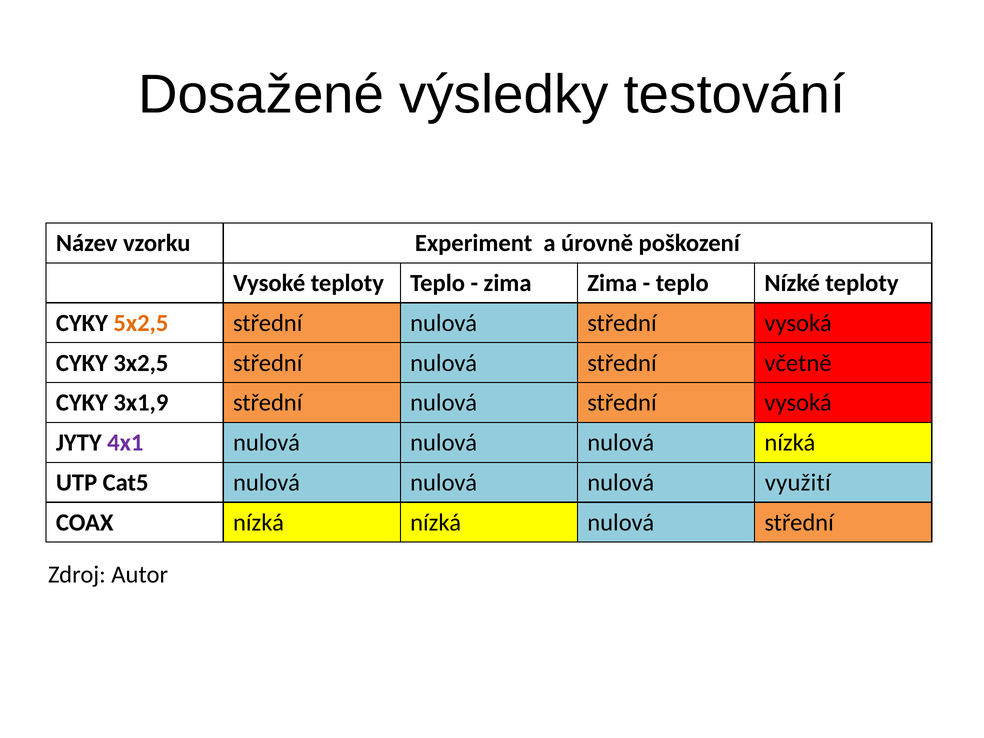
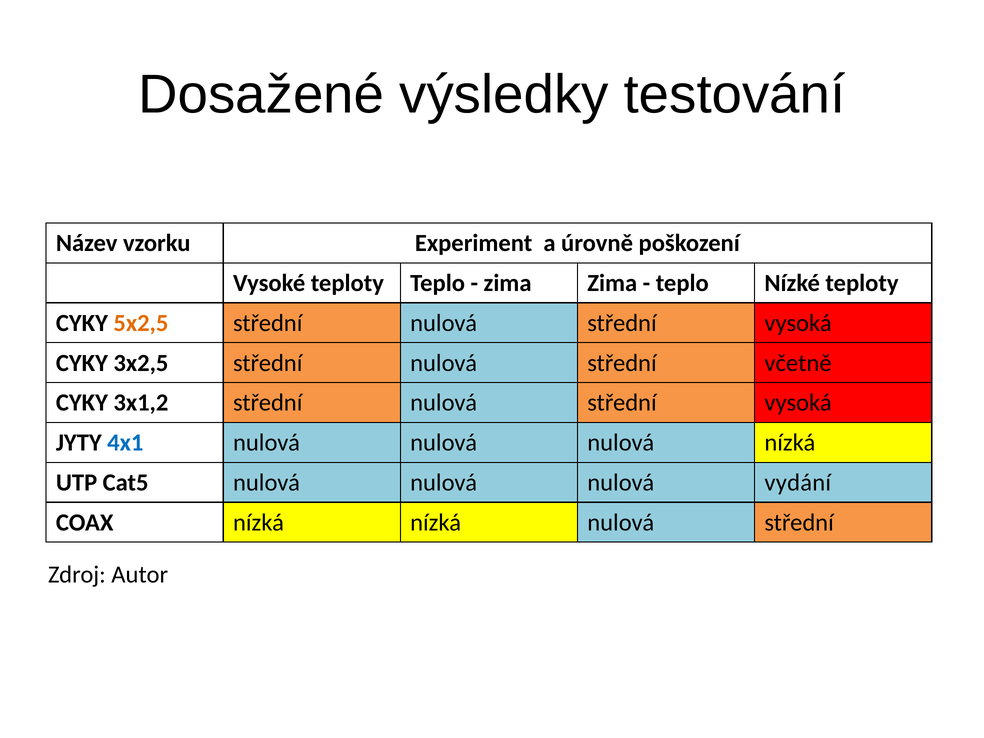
3x1,9: 3x1,9 -> 3x1,2
4x1 colour: purple -> blue
využití: využití -> vydání
